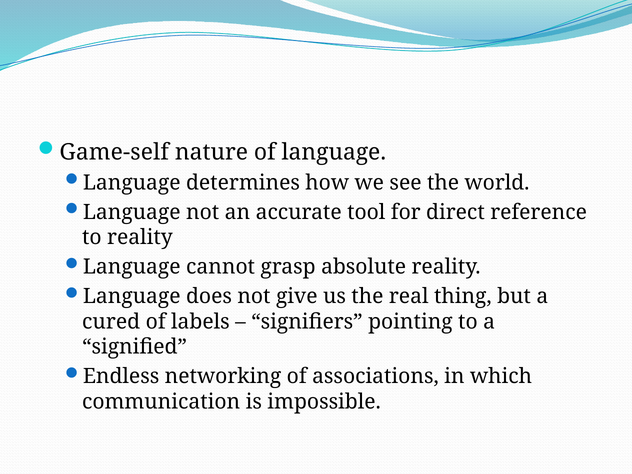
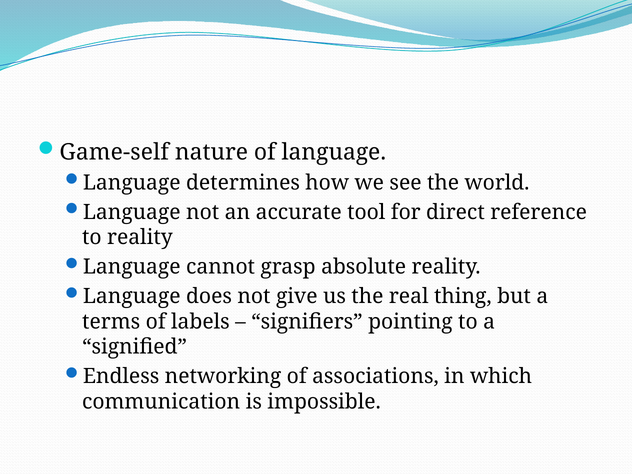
cured: cured -> terms
